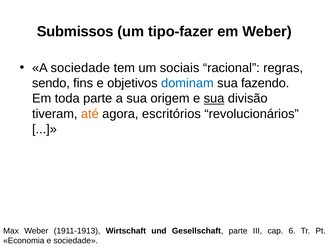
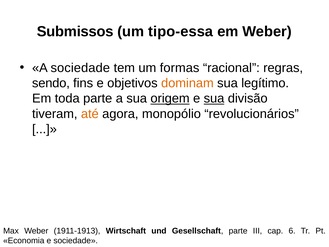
tipo-fazer: tipo-fazer -> tipo-essa
sociais: sociais -> formas
dominam colour: blue -> orange
fazendo: fazendo -> legítimo
origem underline: none -> present
escritórios: escritórios -> monopólio
